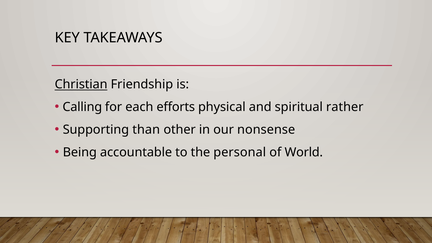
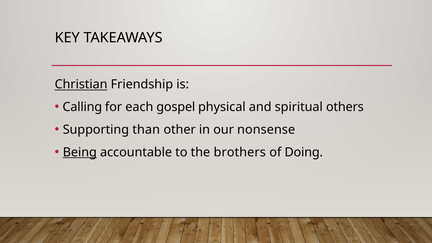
efforts: efforts -> gospel
rather: rather -> others
Being underline: none -> present
personal: personal -> brothers
World: World -> Doing
